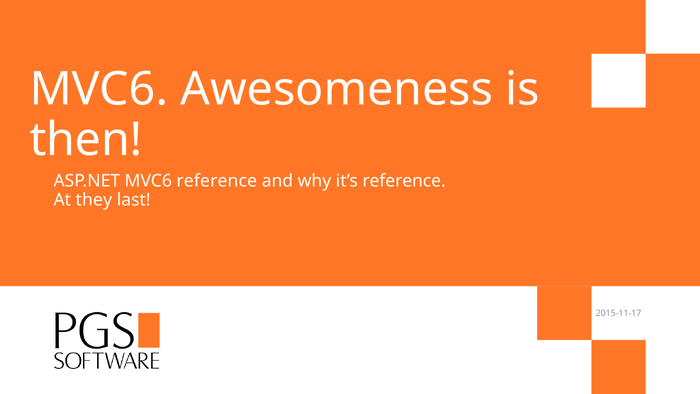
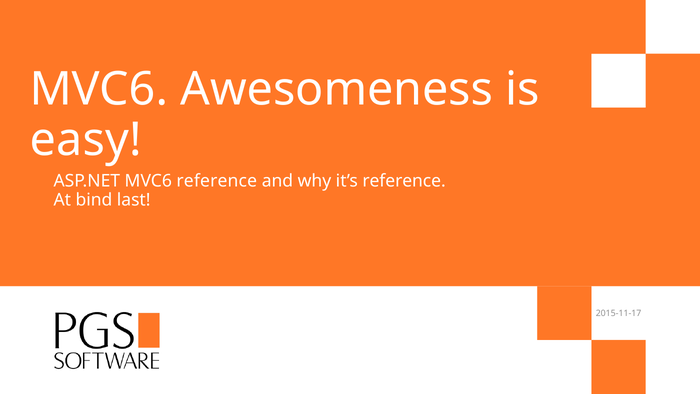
then: then -> easy
they: they -> bind
